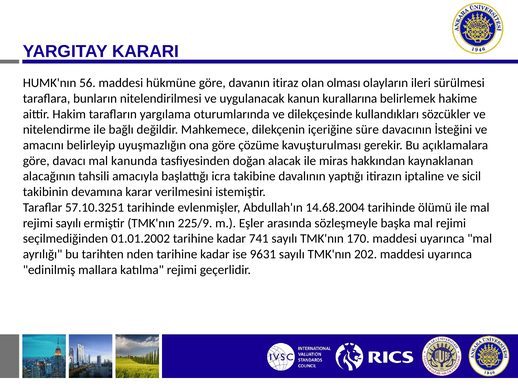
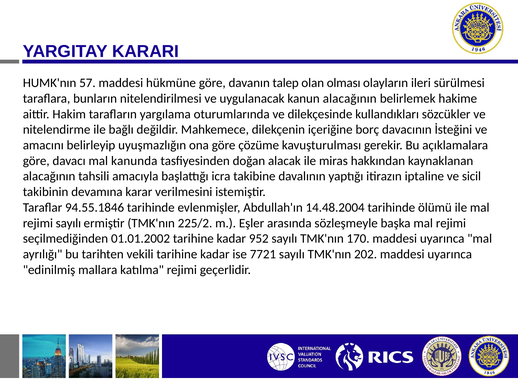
56: 56 -> 57
itiraz: itiraz -> talep
kanun kurallarına: kurallarına -> alacağının
süre: süre -> borç
57.10.3251: 57.10.3251 -> 94.55.1846
14.68.2004: 14.68.2004 -> 14.48.2004
225/9: 225/9 -> 225/2
741: 741 -> 952
nden: nden -> vekili
9631: 9631 -> 7721
